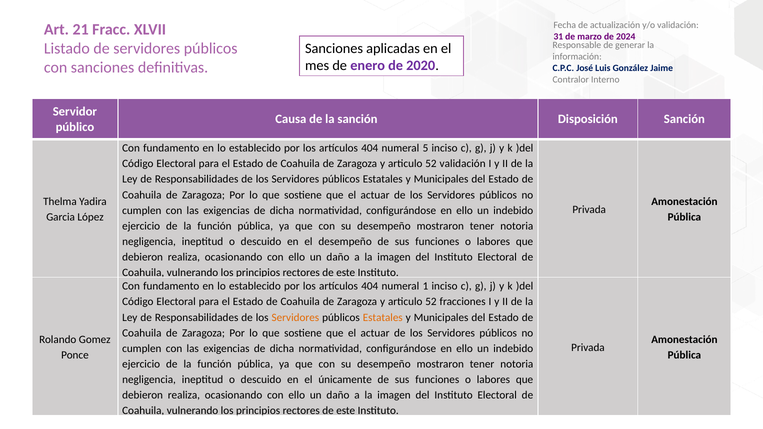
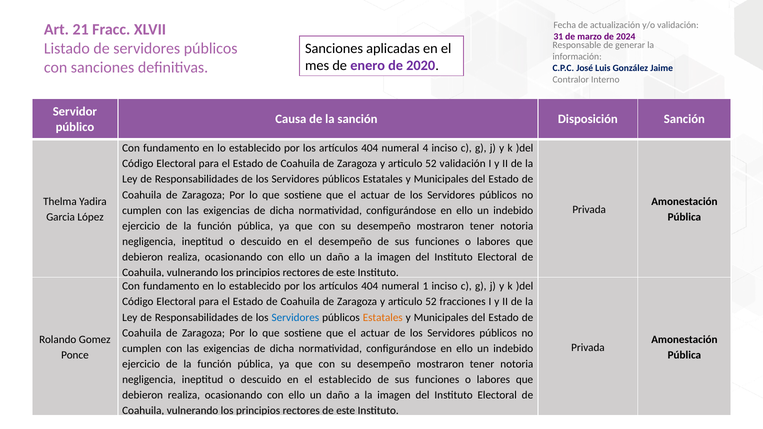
5: 5 -> 4
Servidores at (295, 317) colour: orange -> blue
el únicamente: únicamente -> establecido
